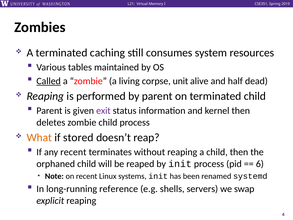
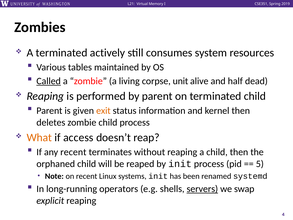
caching: caching -> actively
exit colour: purple -> orange
stored: stored -> access
6: 6 -> 5
reference: reference -> operators
servers underline: none -> present
